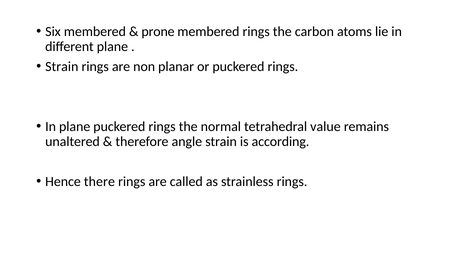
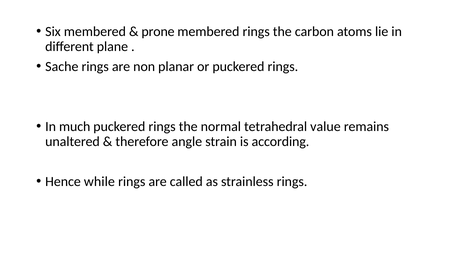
Strain at (62, 66): Strain -> Sache
In plane: plane -> much
there: there -> while
